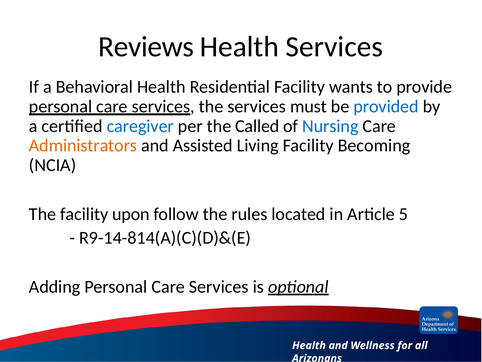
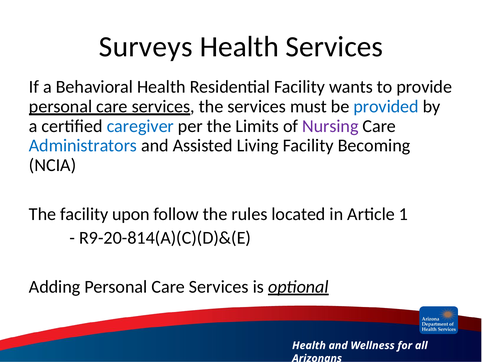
Reviews: Reviews -> Surveys
Called: Called -> Limits
Nursing colour: blue -> purple
Administrators colour: orange -> blue
5: 5 -> 1
R9-14-814(A)(C)(D)&(E: R9-14-814(A)(C)(D)&(E -> R9-20-814(A)(C)(D)&(E
